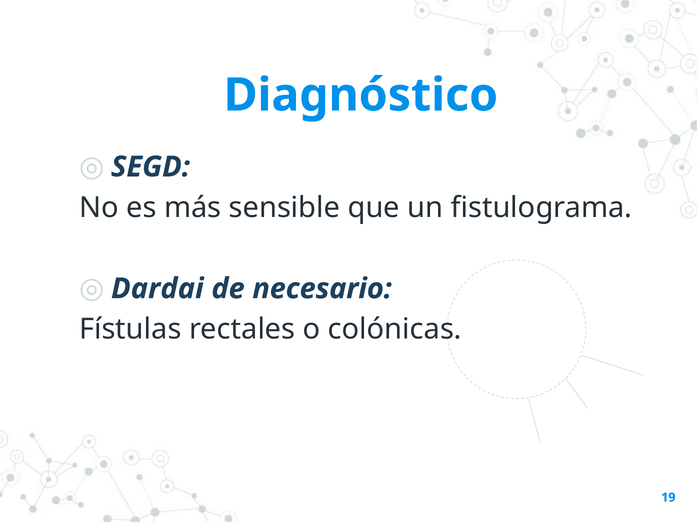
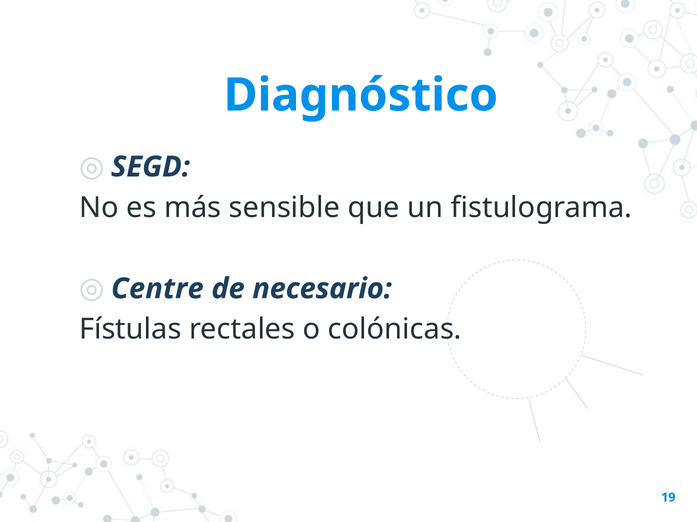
Dardai: Dardai -> Centre
